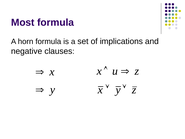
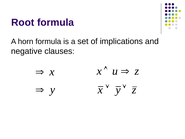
Most: Most -> Root
